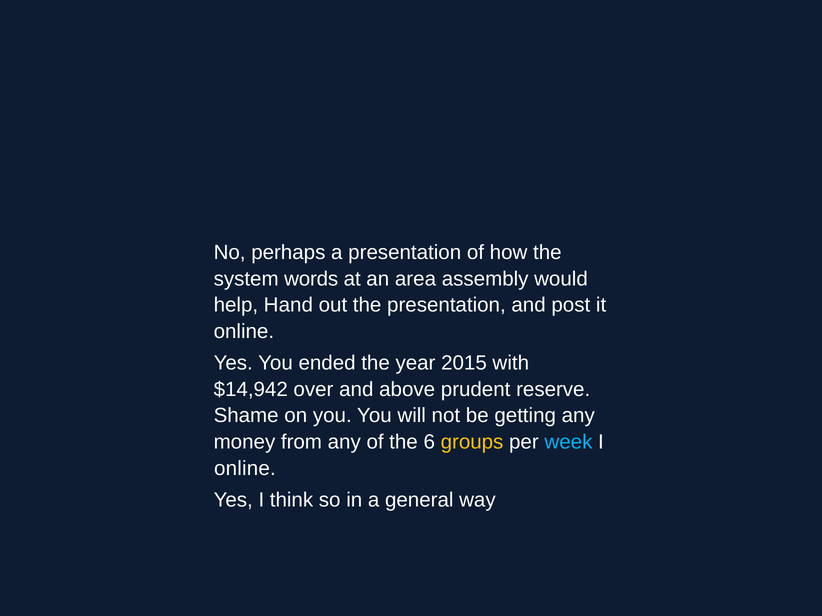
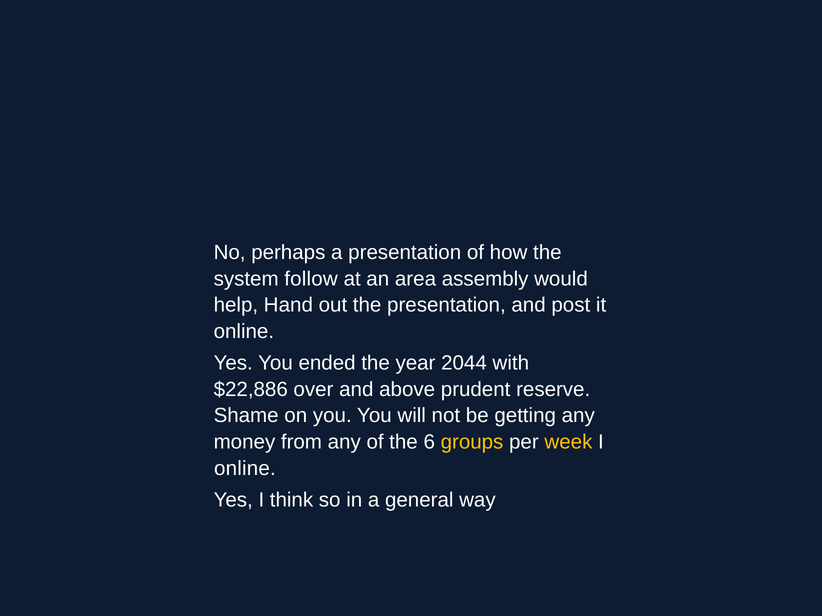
words: words -> follow
2015: 2015 -> 2044
$14,942: $14,942 -> $22,886
week colour: light blue -> yellow
